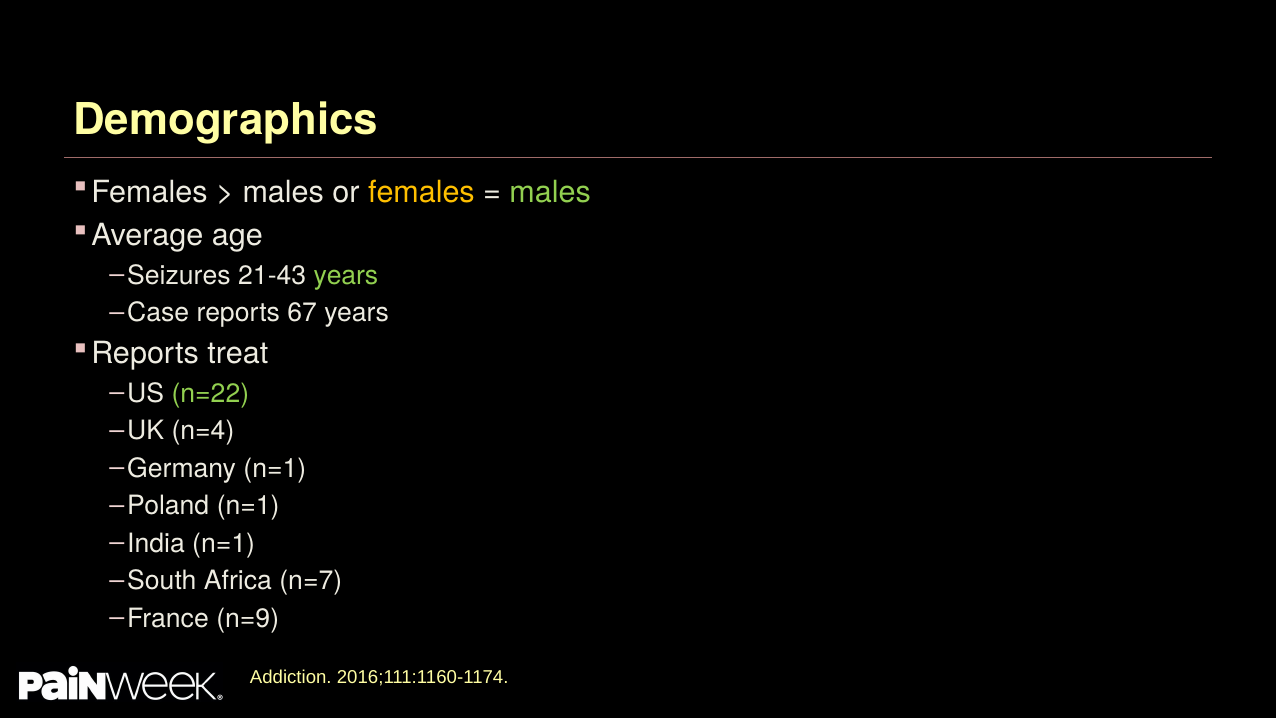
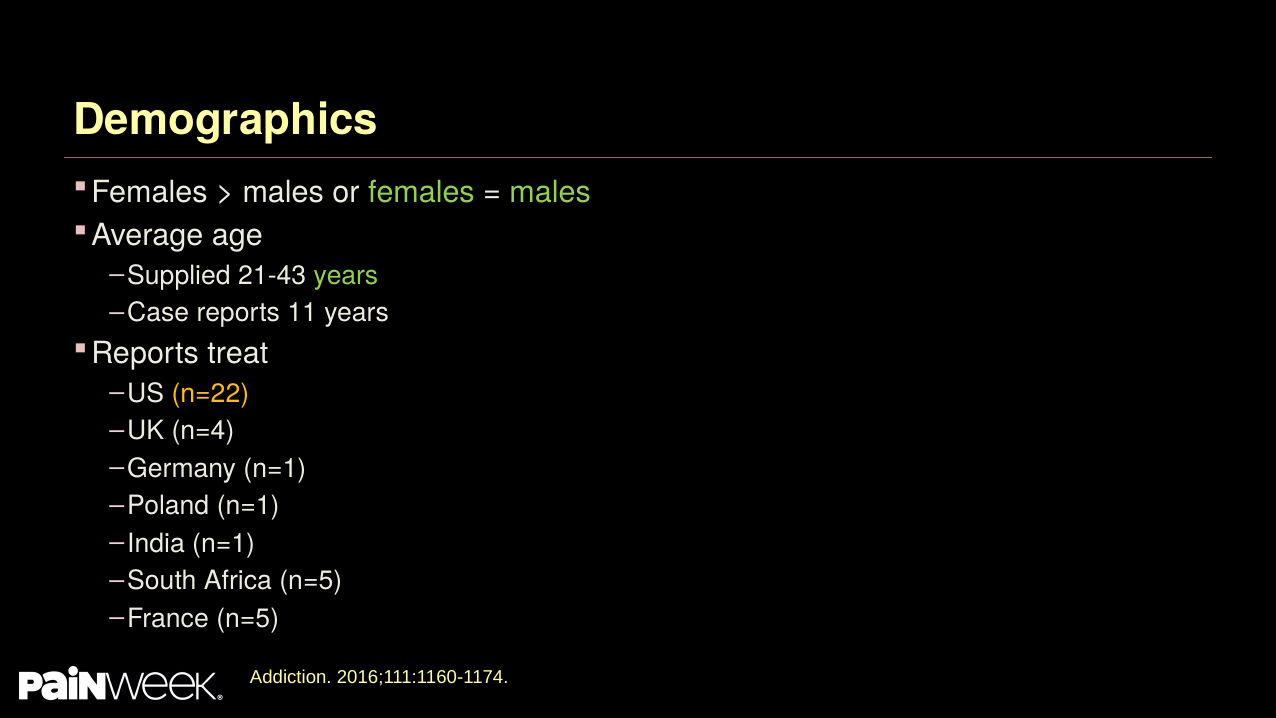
females at (421, 193) colour: yellow -> light green
Seizures: Seizures -> Supplied
67: 67 -> 11
n=22 colour: light green -> yellow
Africa n=7: n=7 -> n=5
France n=9: n=9 -> n=5
